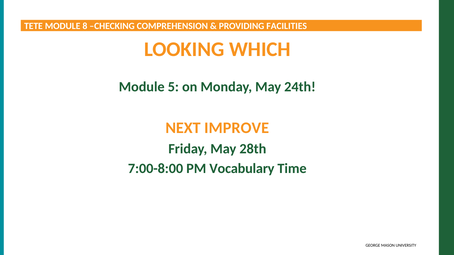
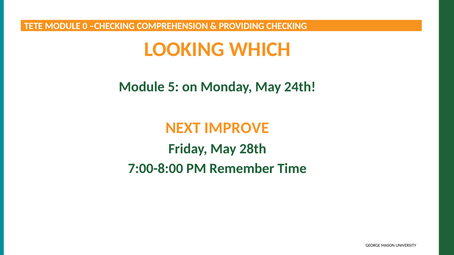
8: 8 -> 0
PROVIDING FACILITIES: FACILITIES -> CHECKING
Vocabulary: Vocabulary -> Remember
